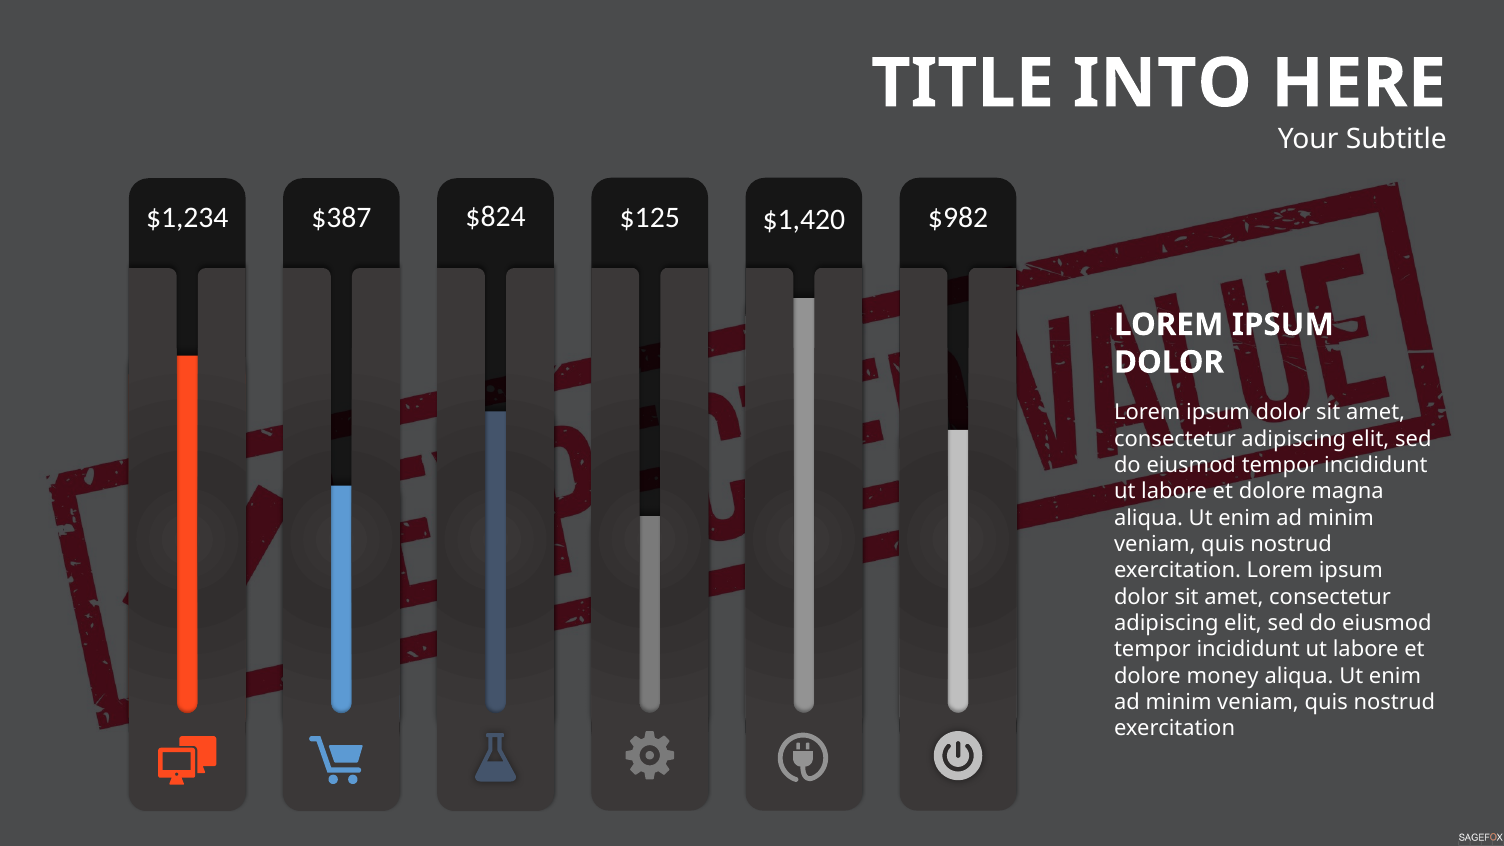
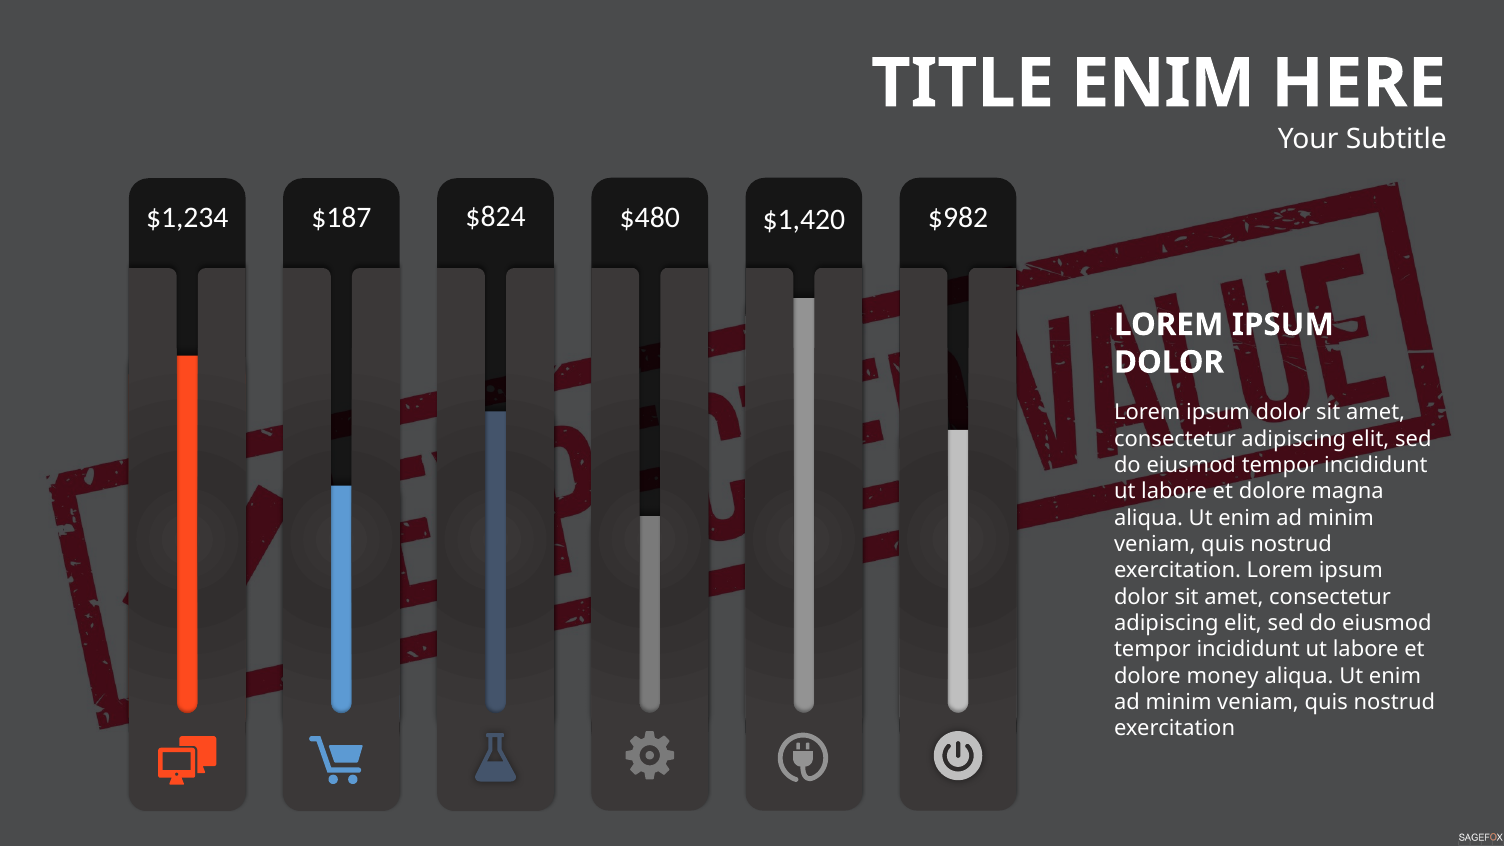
TITLE INTO: INTO -> ENIM
$387: $387 -> $187
$125: $125 -> $480
